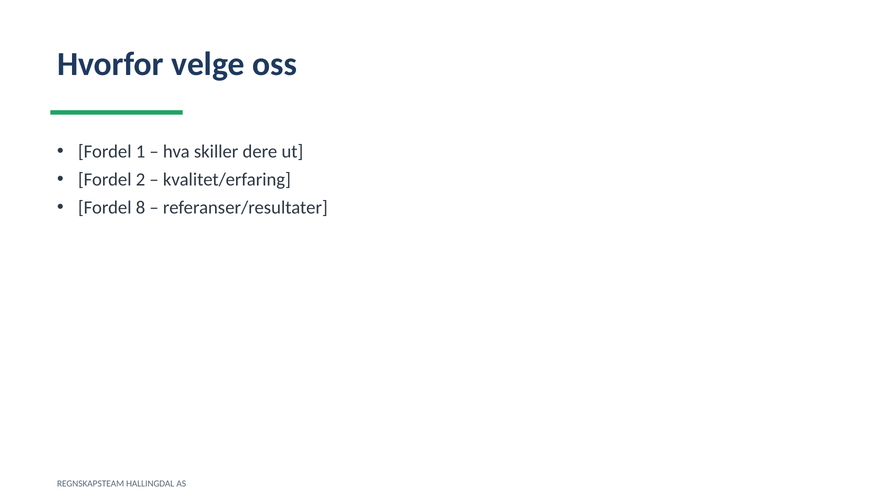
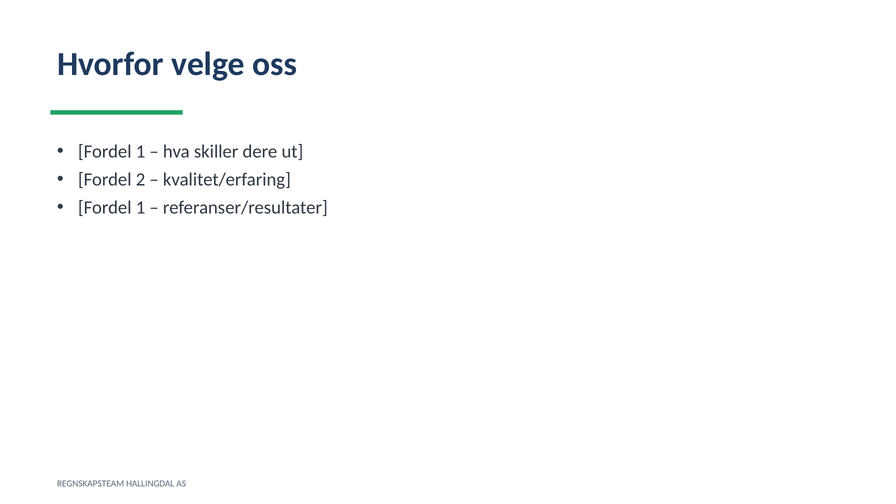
8 at (141, 208): 8 -> 1
